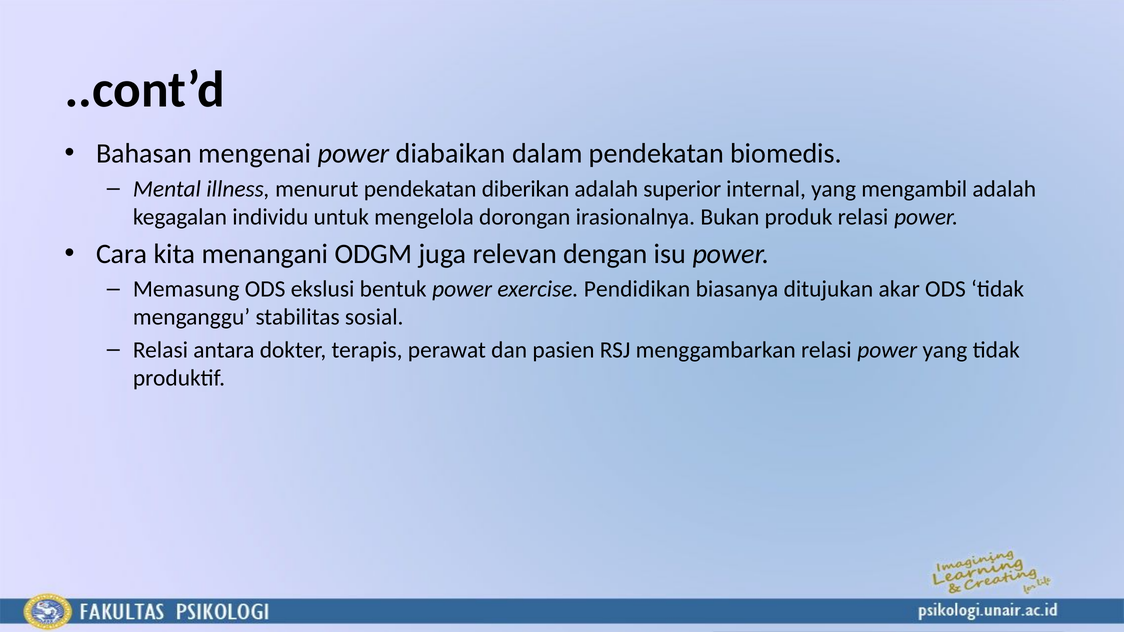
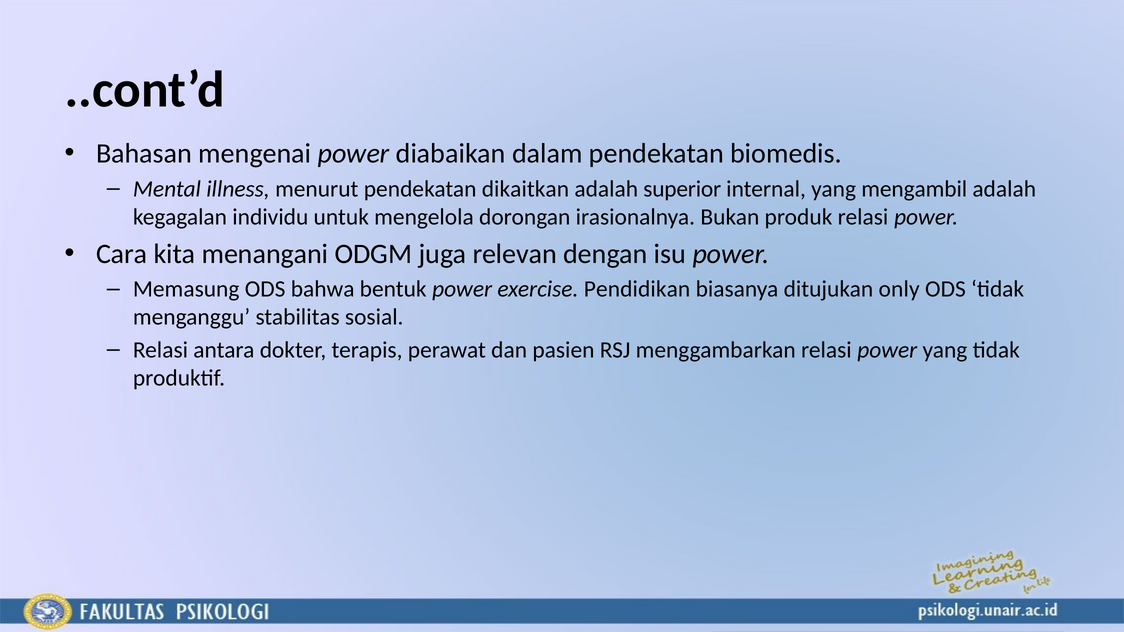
diberikan: diberikan -> dikaitkan
ekslusi: ekslusi -> bahwa
akar: akar -> only
